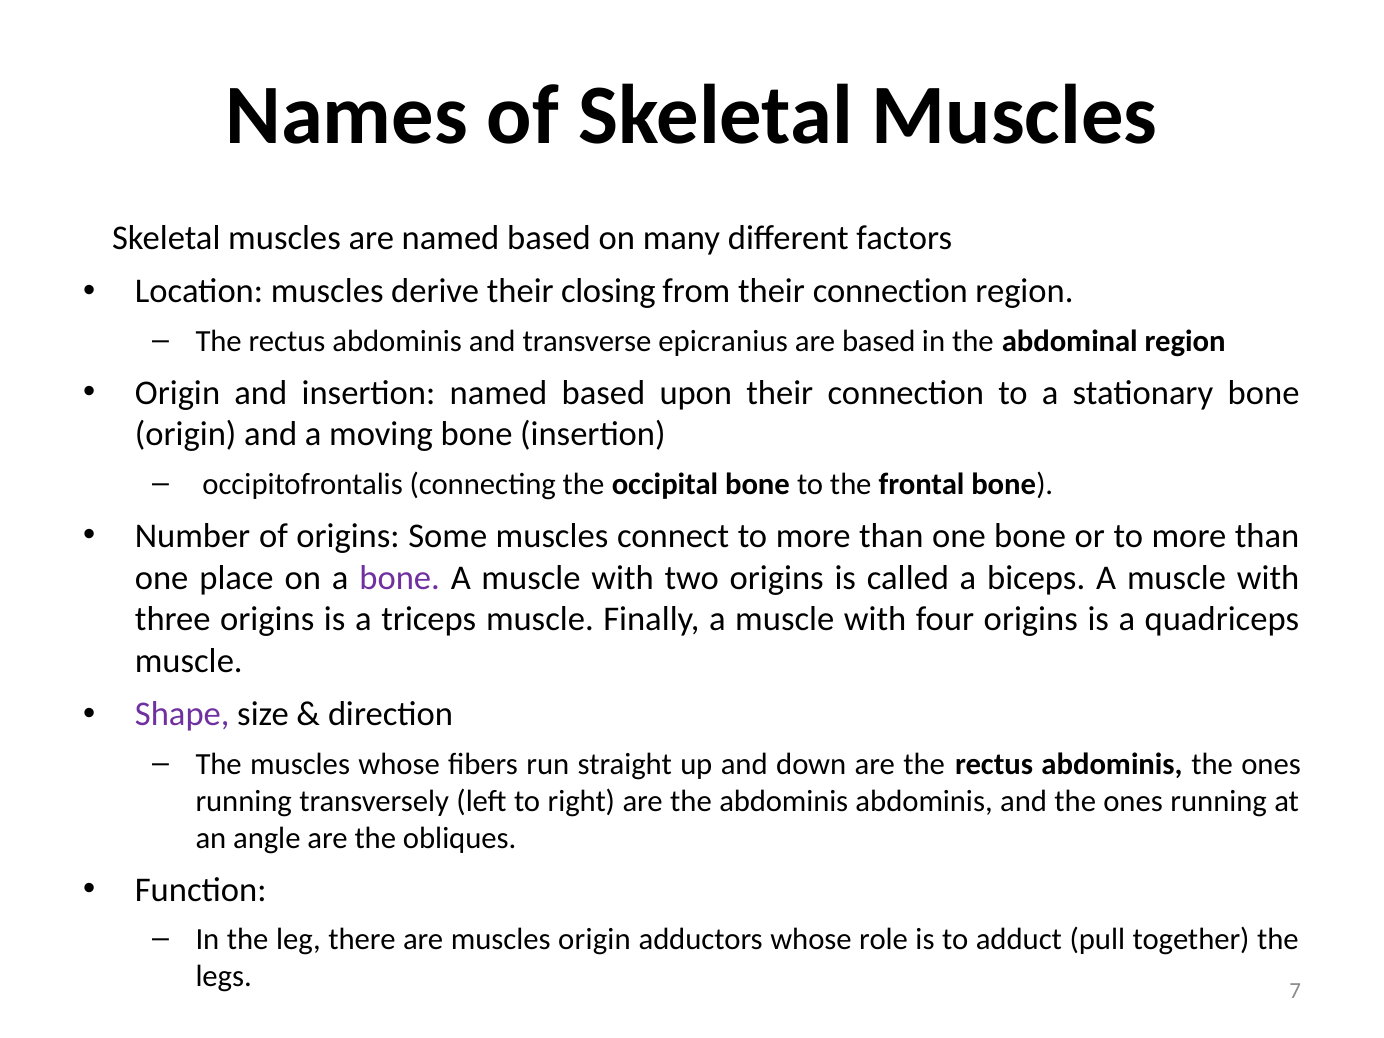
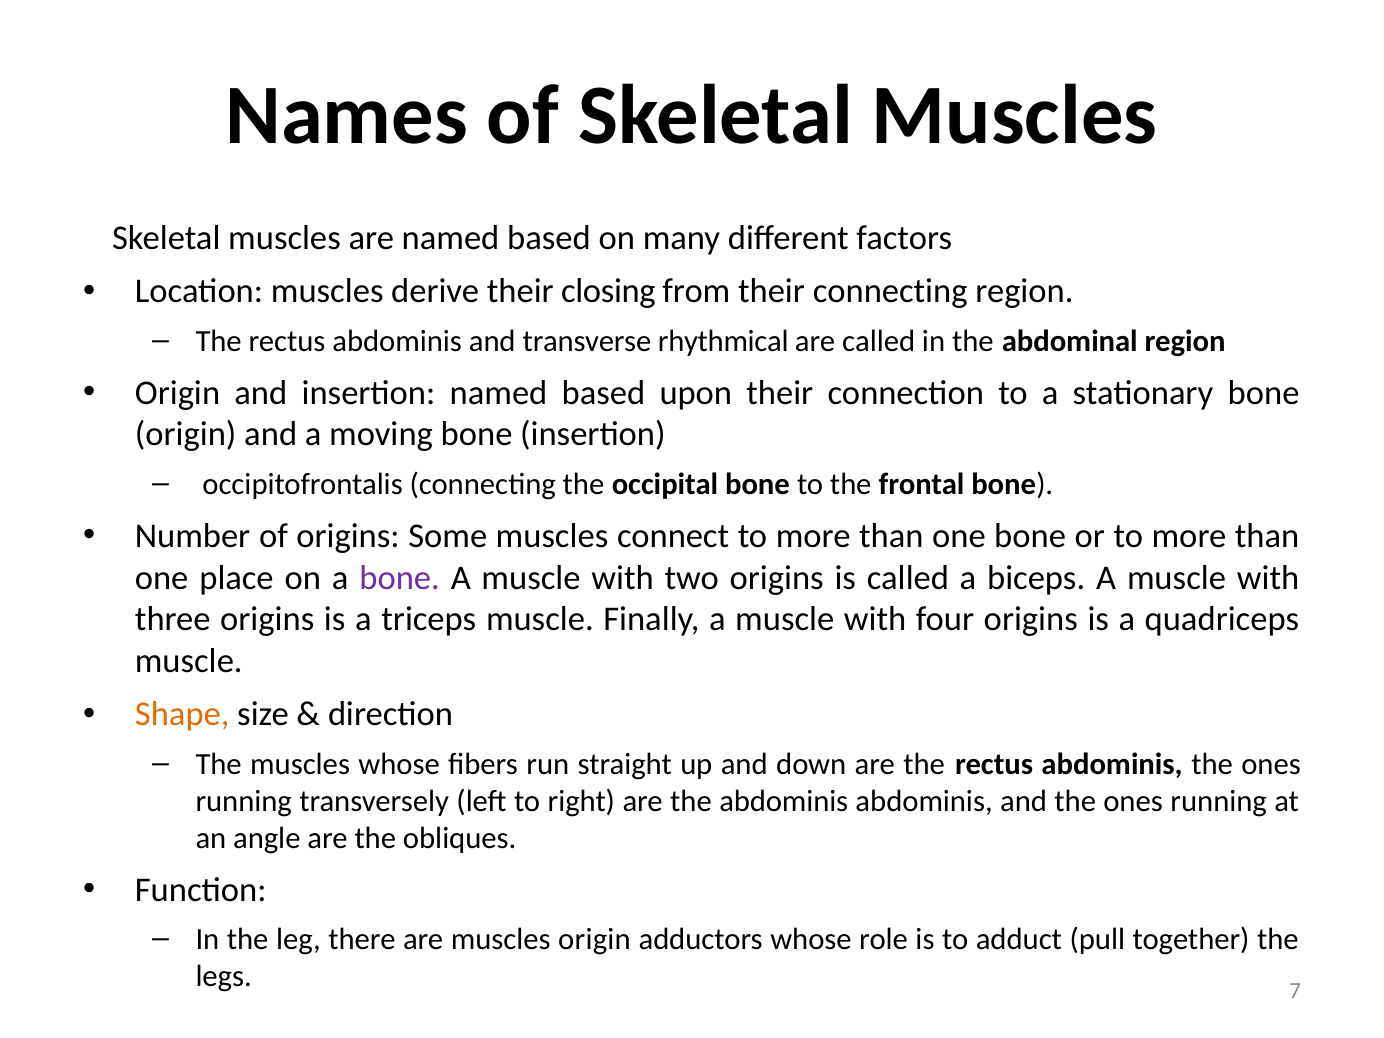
from their connection: connection -> connecting
epicranius: epicranius -> rhythmical
are based: based -> called
Shape colour: purple -> orange
